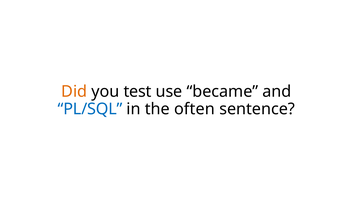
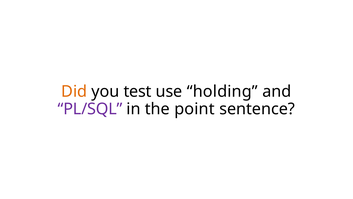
became: became -> holding
PL/SQL colour: blue -> purple
often: often -> point
